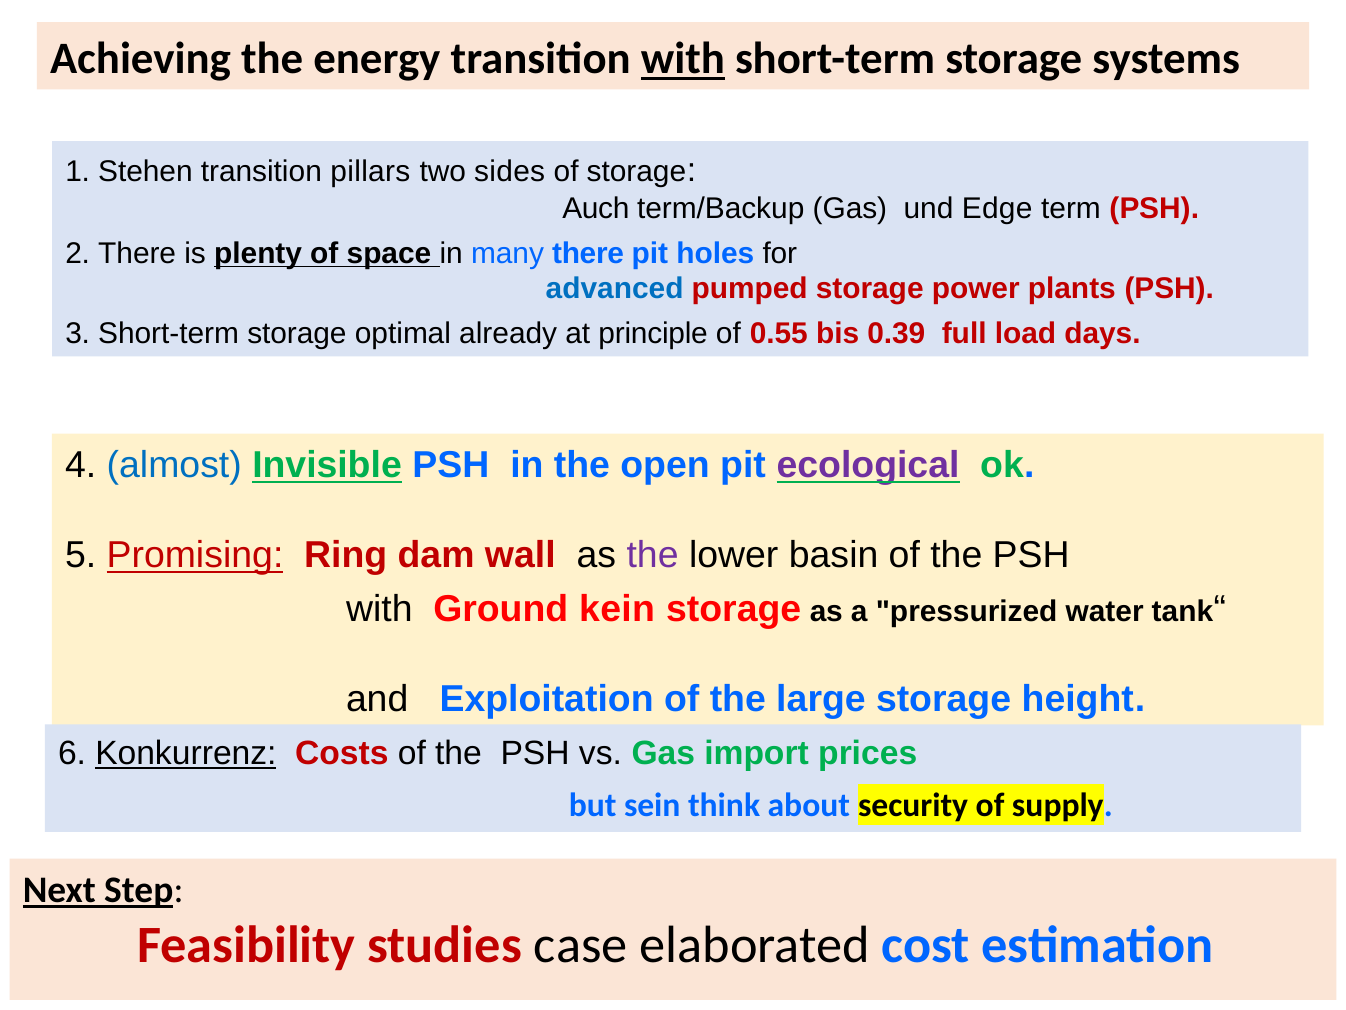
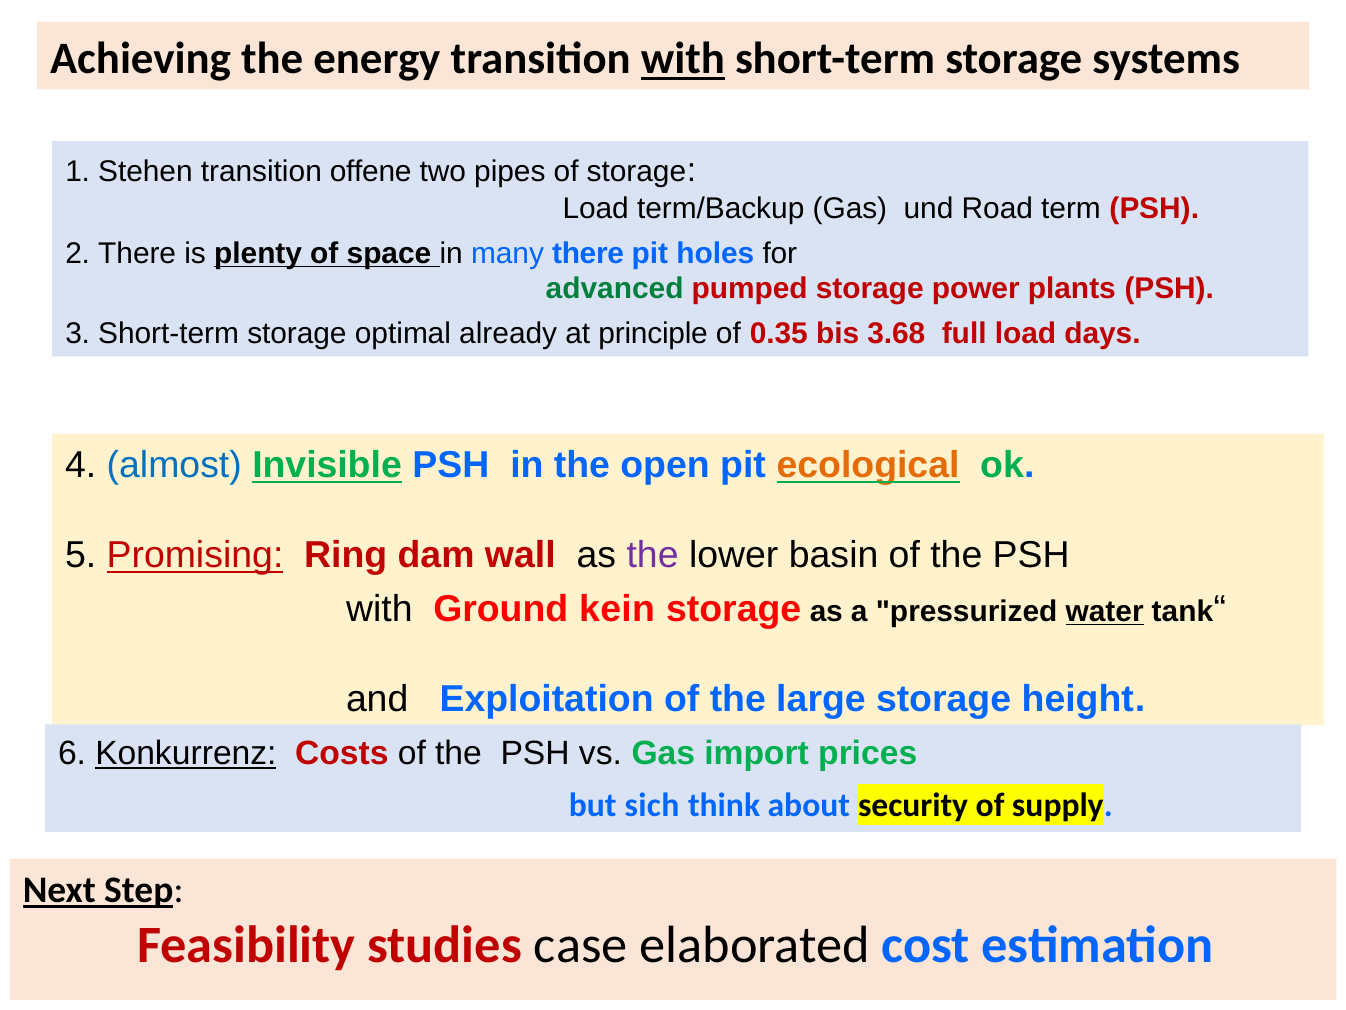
pillars: pillars -> offene
sides: sides -> pipes
Auch at (596, 208): Auch -> Load
Edge: Edge -> Road
advanced colour: blue -> green
0.55: 0.55 -> 0.35
0.39: 0.39 -> 3.68
ecological colour: purple -> orange
water underline: none -> present
sein: sein -> sich
